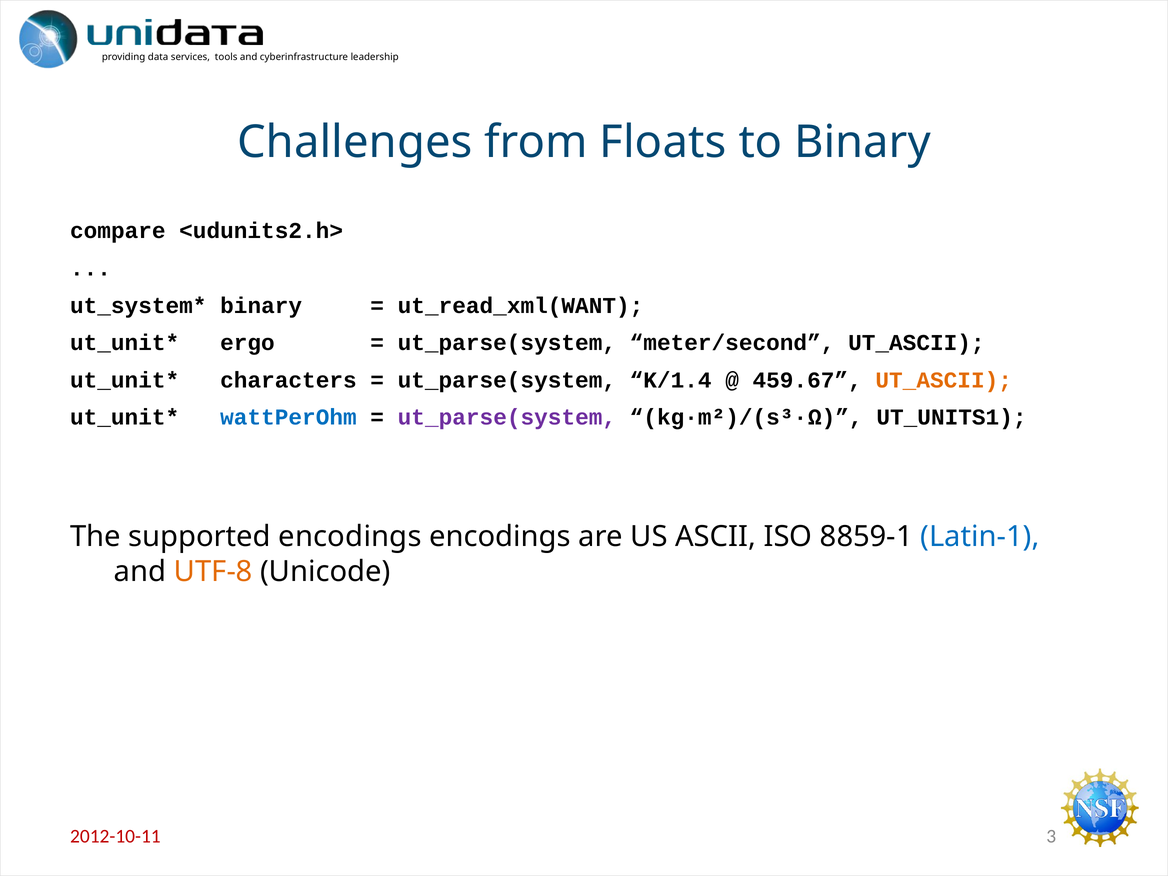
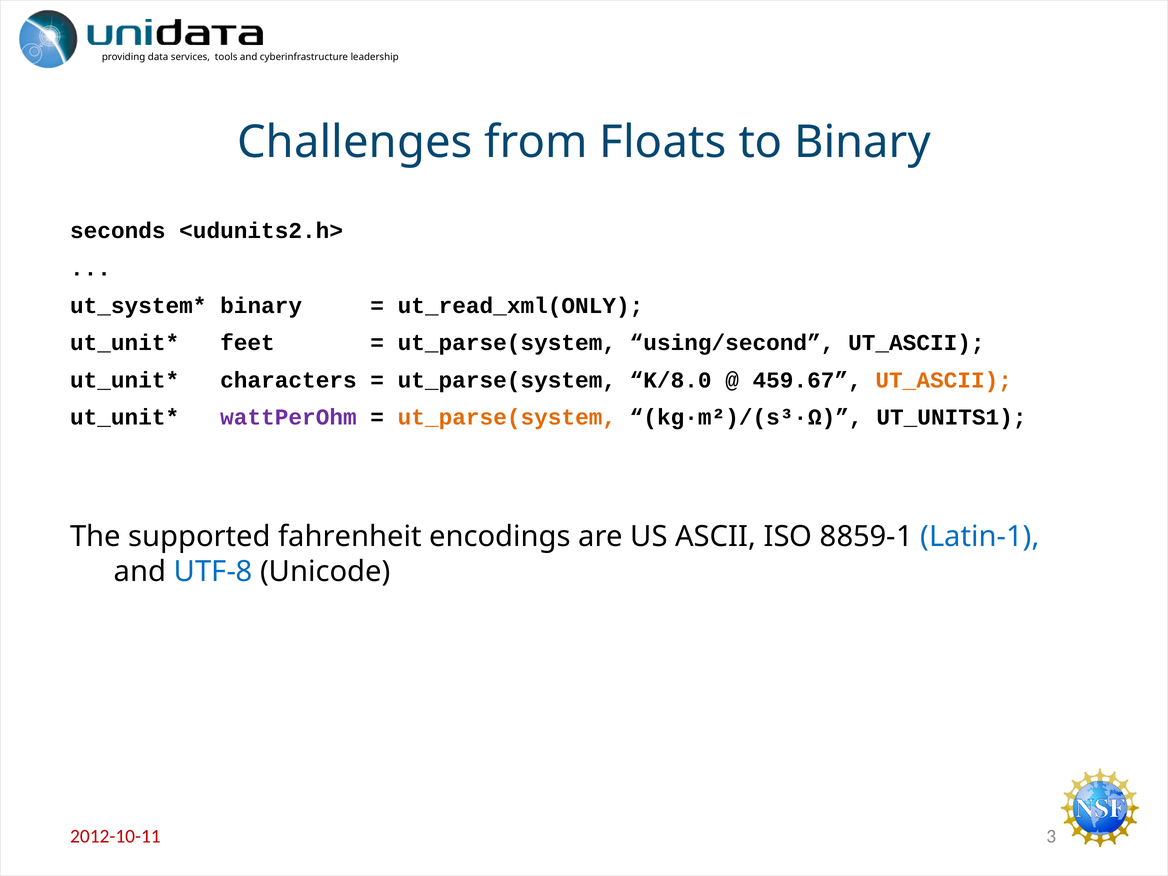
compare: compare -> seconds
ut_read_xml(WANT: ut_read_xml(WANT -> ut_read_xml(ONLY
ergo: ergo -> feet
meter/second: meter/second -> using/second
K/1.4: K/1.4 -> K/8.0
wattPerOhm colour: blue -> purple
ut_parse(system at (507, 417) colour: purple -> orange
supported encodings: encodings -> fahrenheit
UTF-8 colour: orange -> blue
